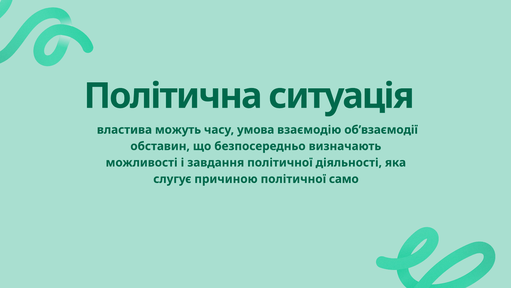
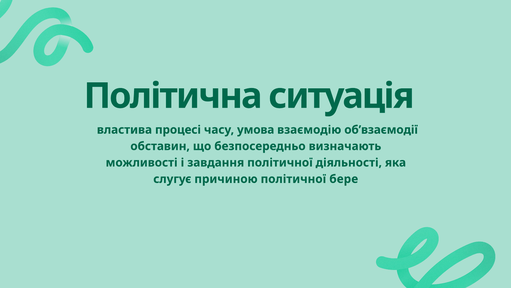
можуть: можуть -> процесі
само: само -> бере
